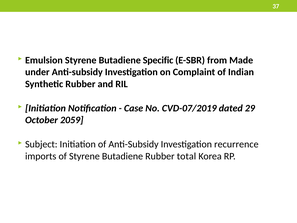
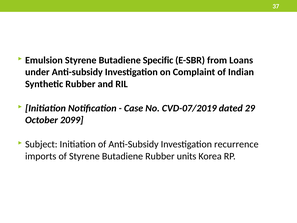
Made: Made -> Loans
2059: 2059 -> 2099
total: total -> units
